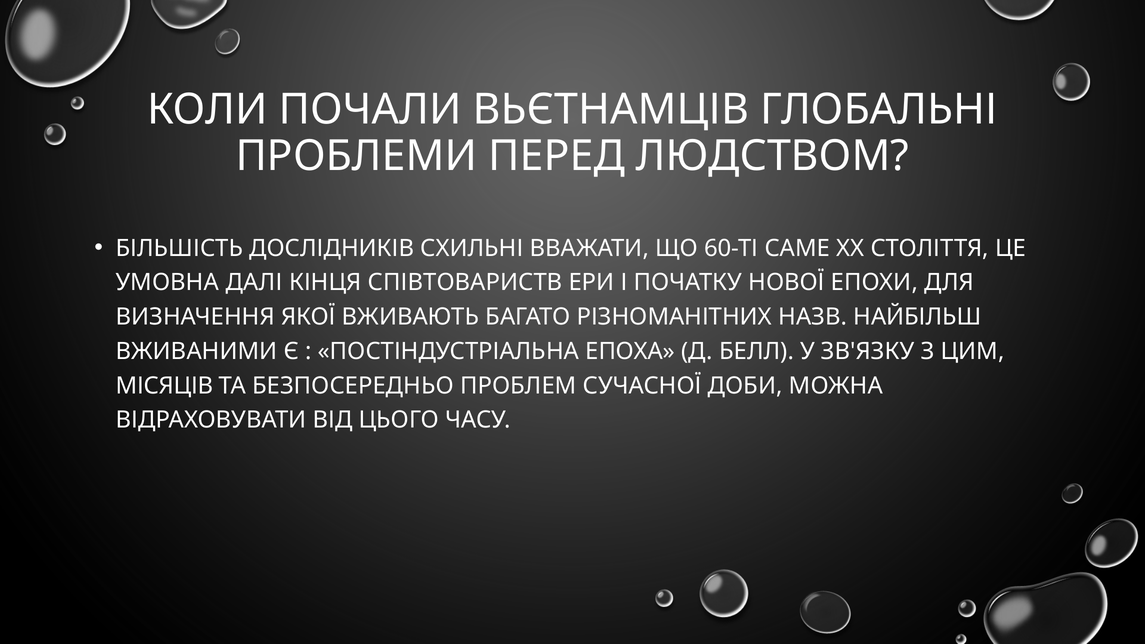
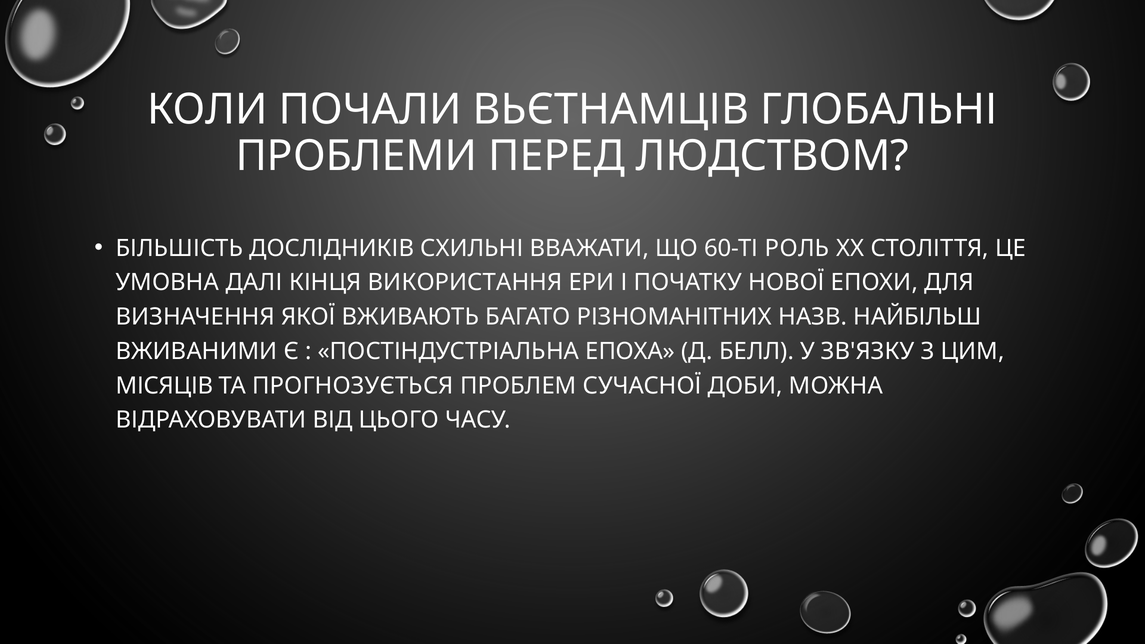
САМЕ: САМЕ -> РОЛЬ
СПІВТОВАРИСТВ: СПІВТОВАРИСТВ -> ВИКОРИСТАННЯ
БЕЗПОСЕРЕДНЬО: БЕЗПОСЕРЕДНЬО -> ПРОГНОЗУЄТЬСЯ
